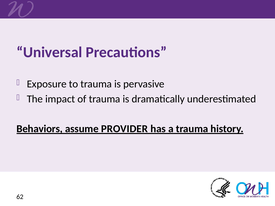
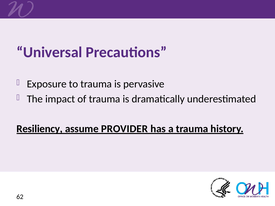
Behaviors: Behaviors -> Resiliency
